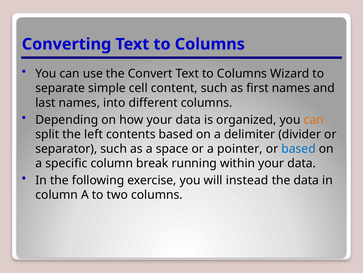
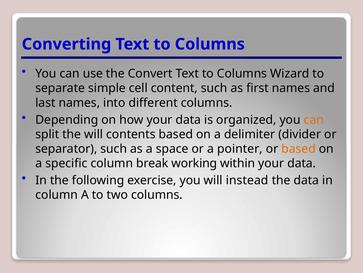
the left: left -> will
based at (299, 148) colour: blue -> orange
running: running -> working
